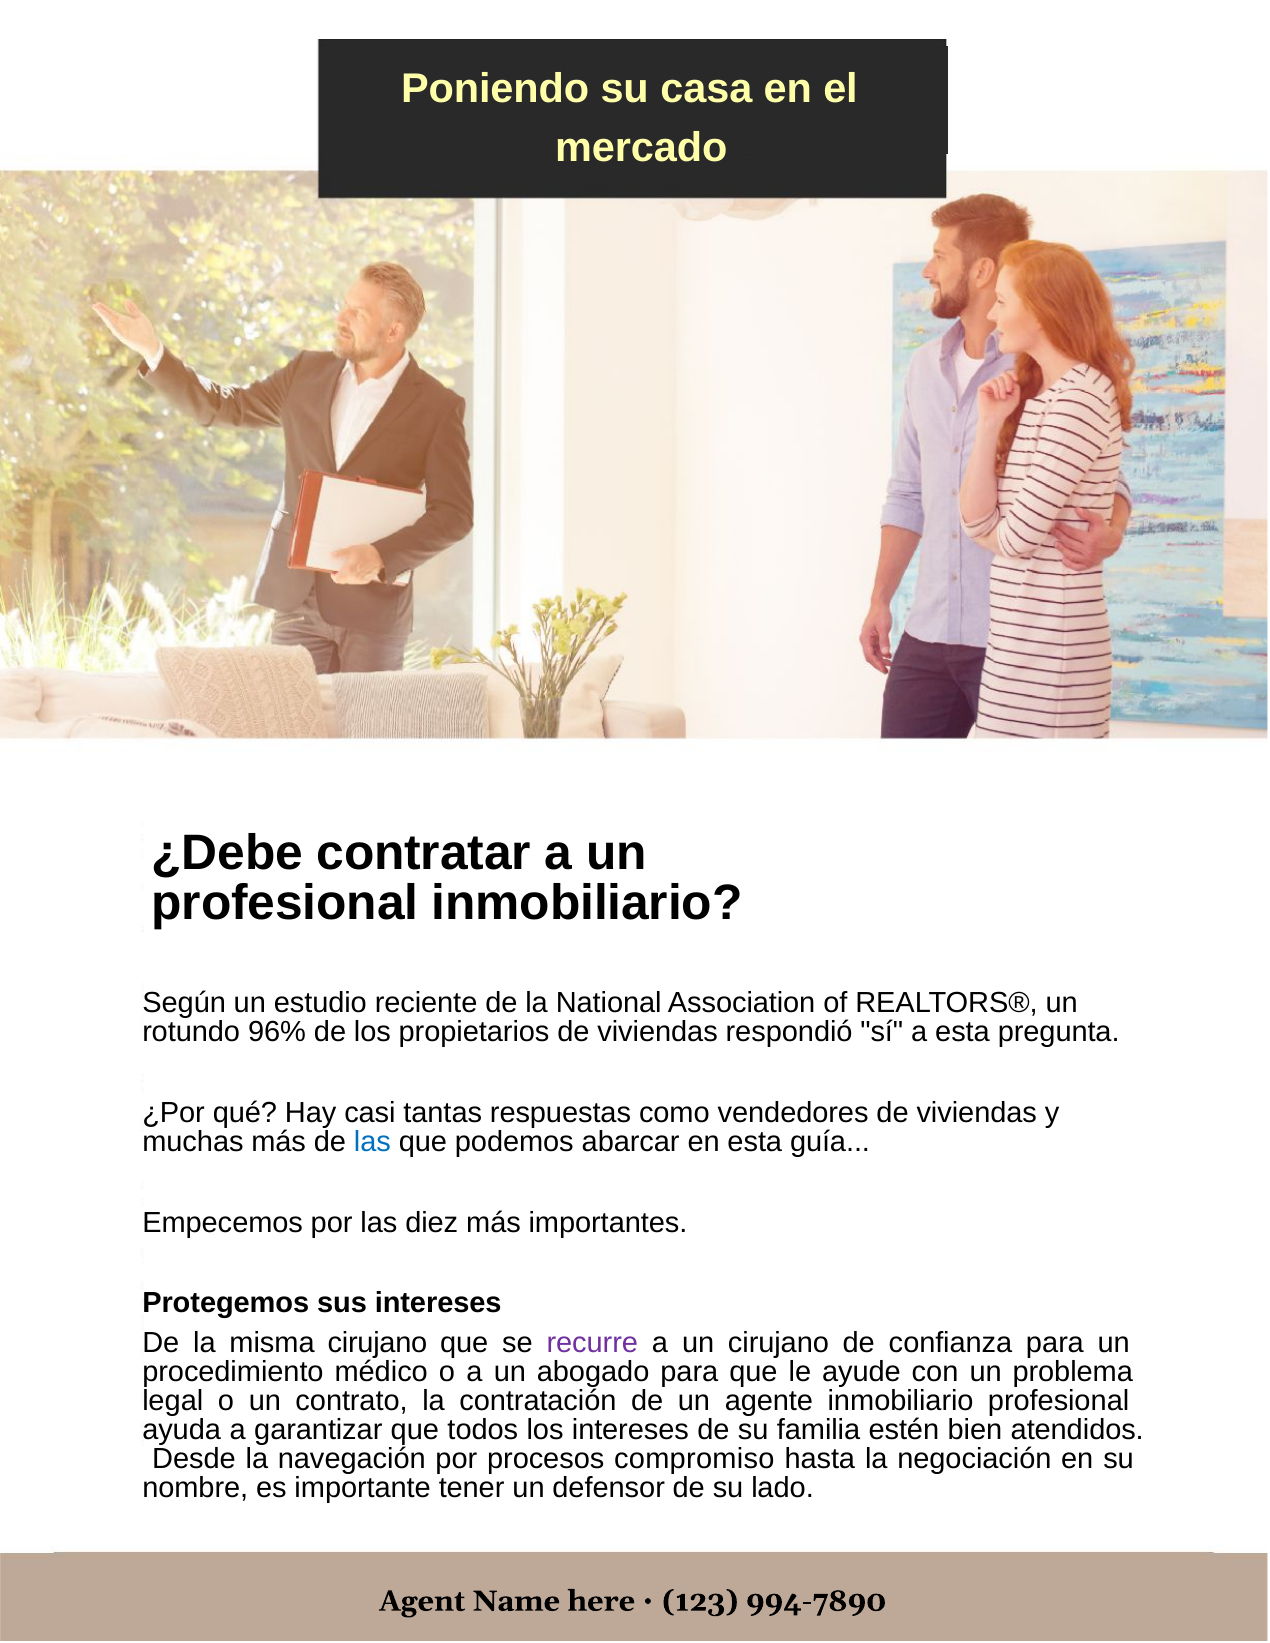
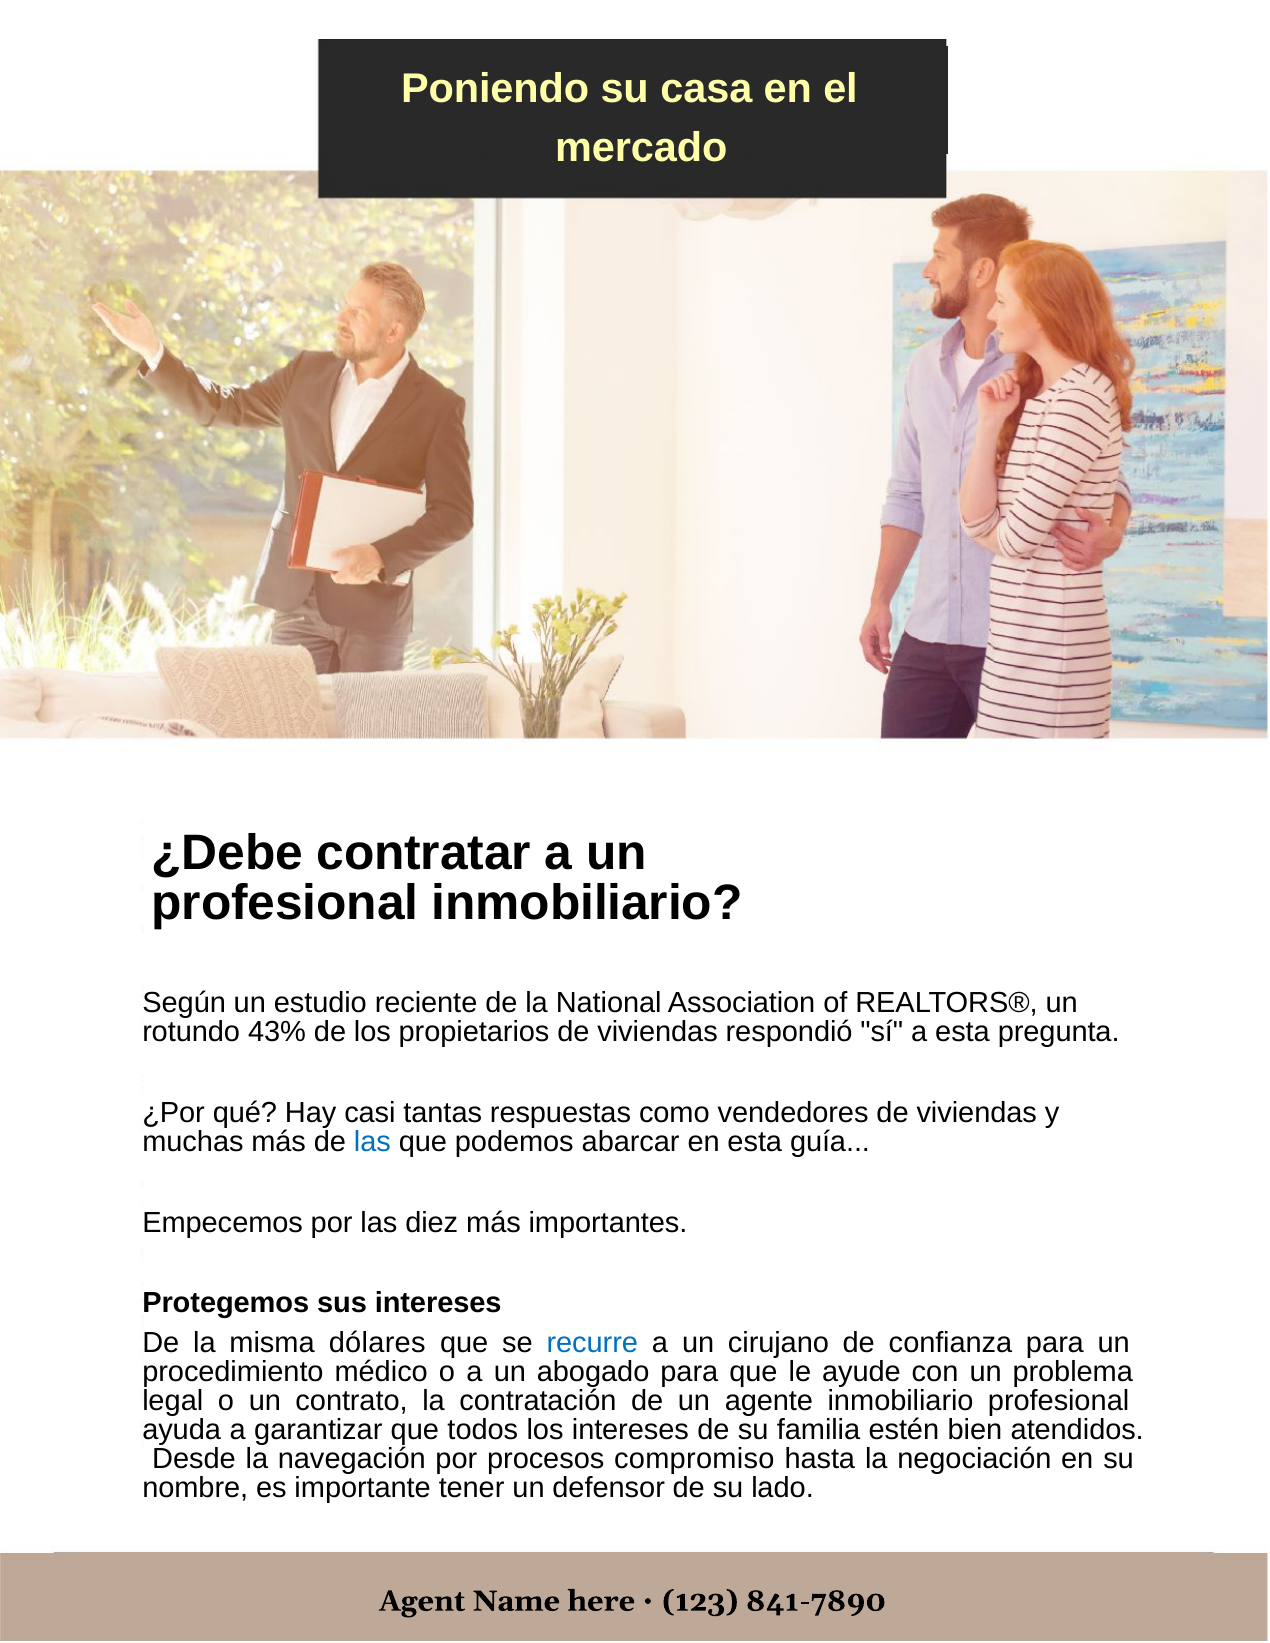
96%: 96% -> 43%
misma cirujano: cirujano -> dólares
recurre colour: purple -> blue
994-7890: 994-7890 -> 841-7890
